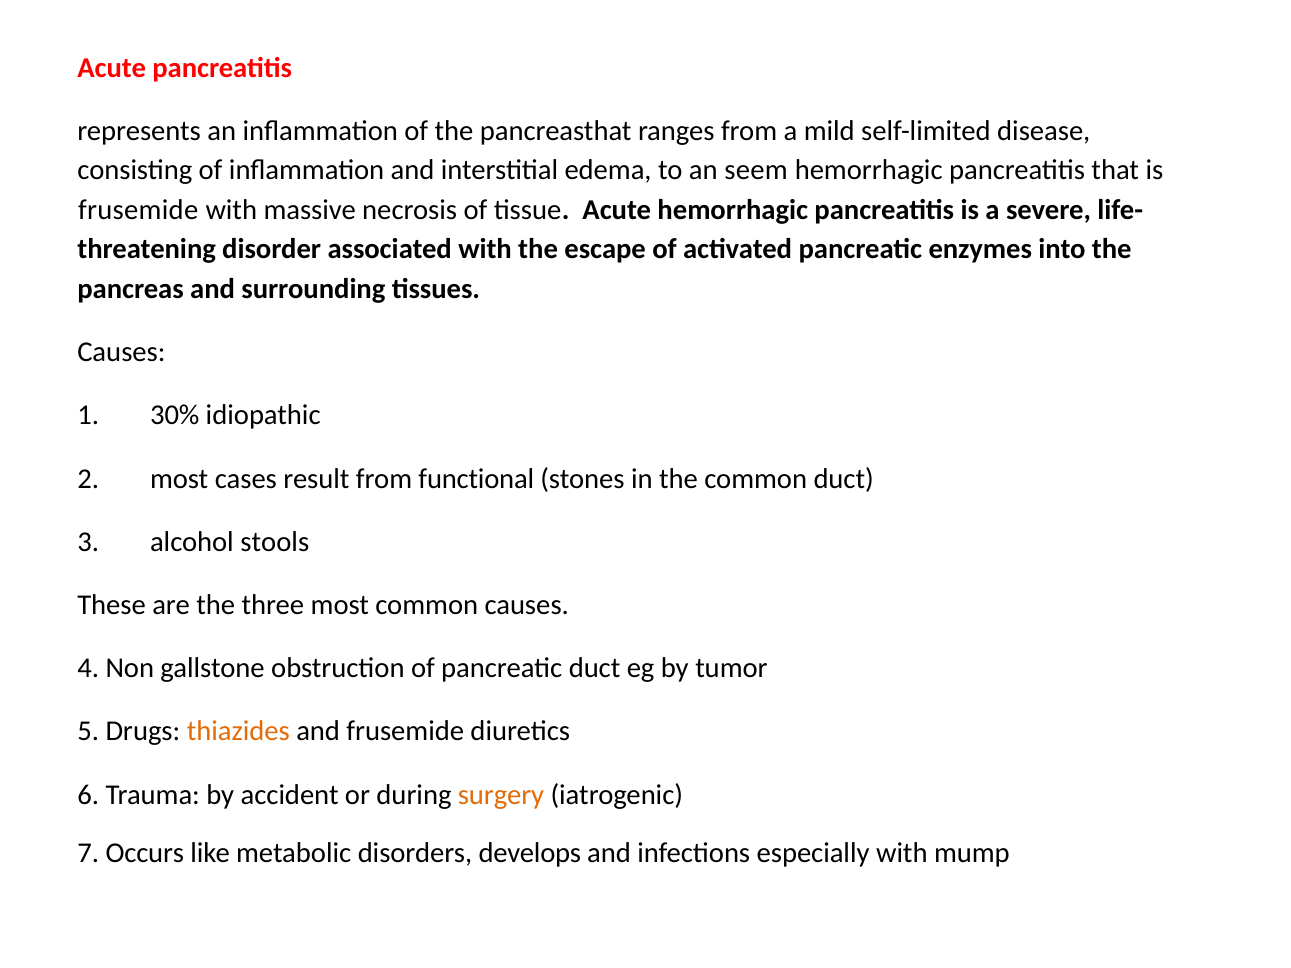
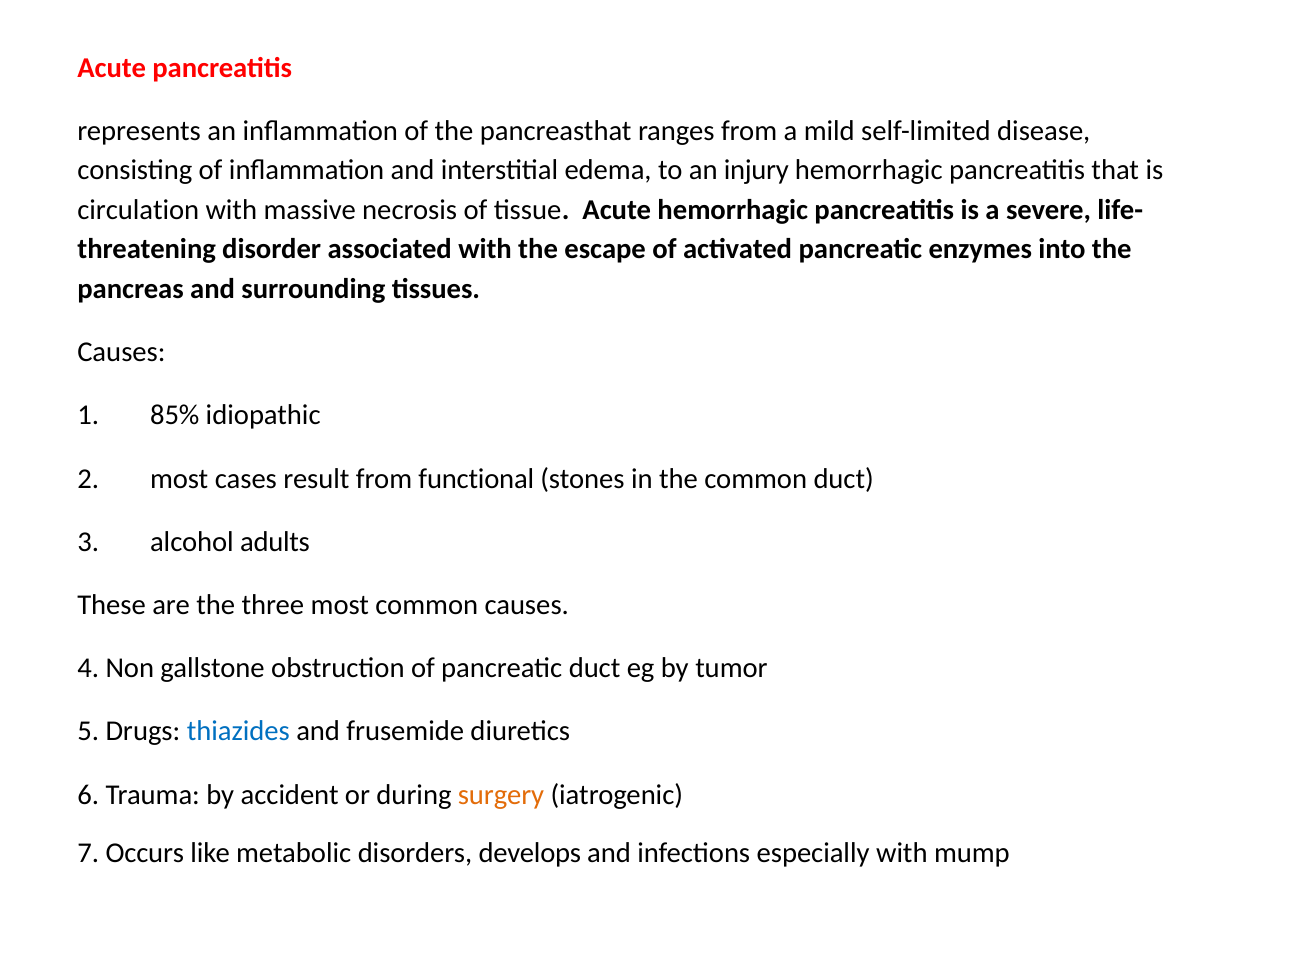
seem: seem -> injury
frusemide at (138, 210): frusemide -> circulation
30%: 30% -> 85%
stools: stools -> adults
thiazides colour: orange -> blue
